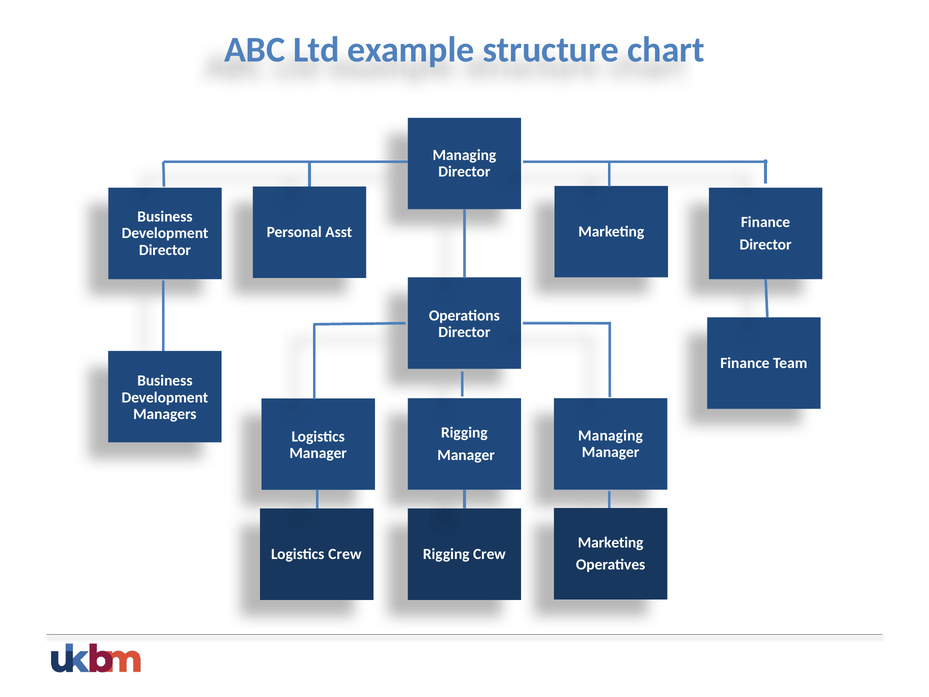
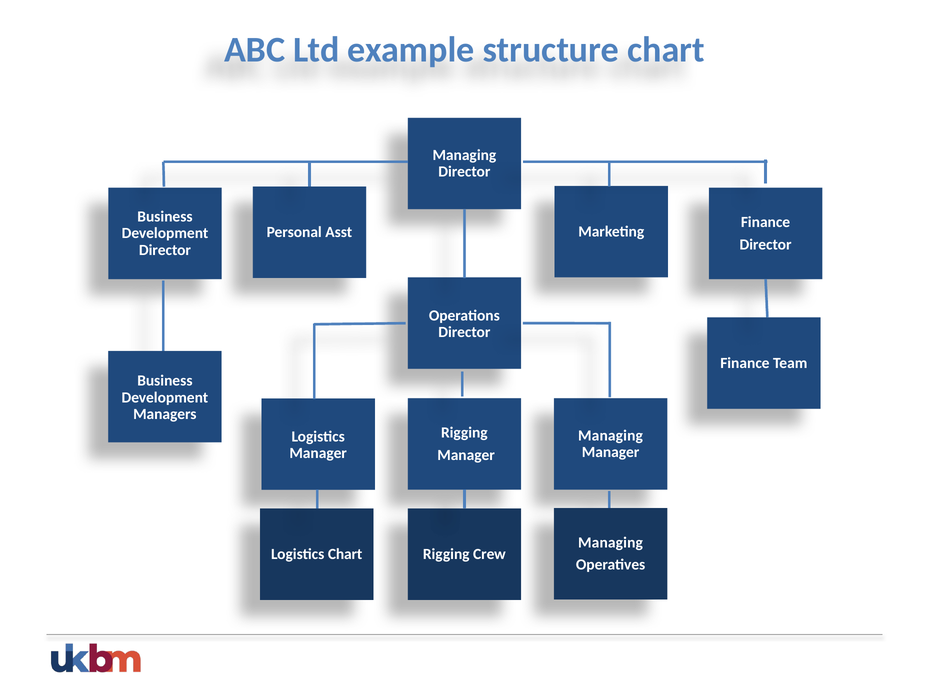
Marketing at (611, 542): Marketing -> Managing
Logistics Crew: Crew -> Chart
